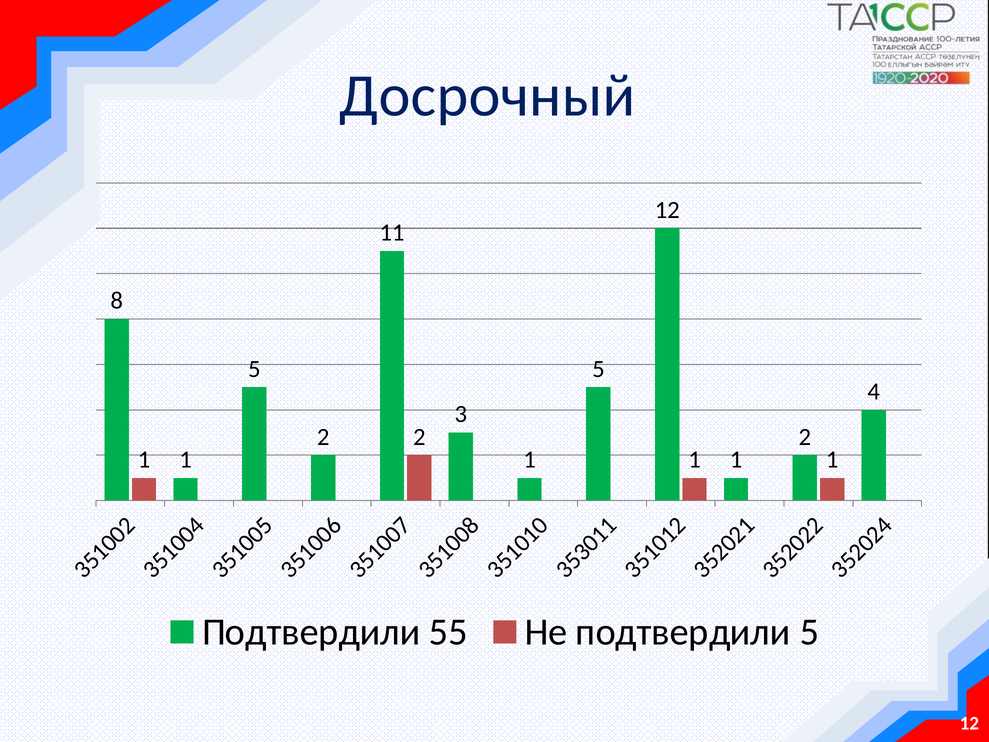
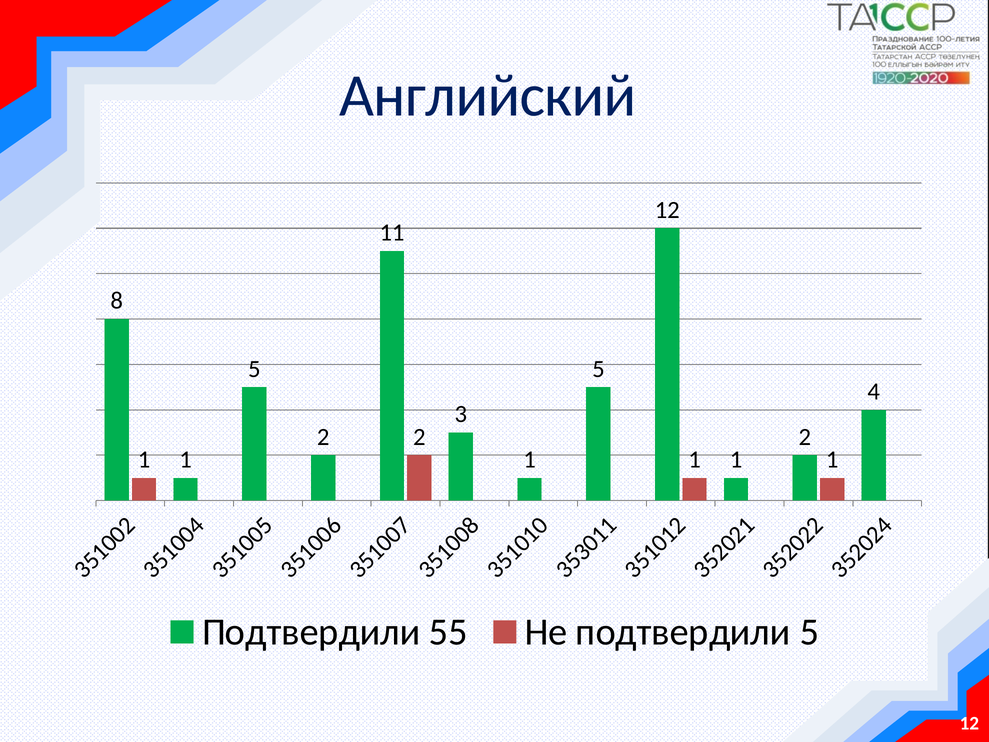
Досрочный: Досрочный -> Английский
